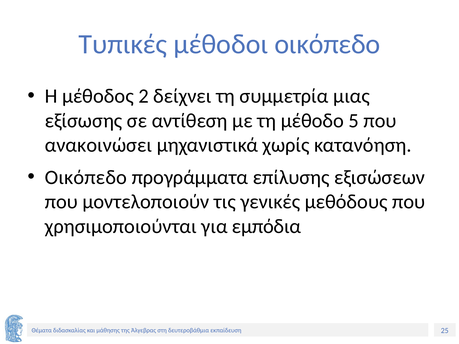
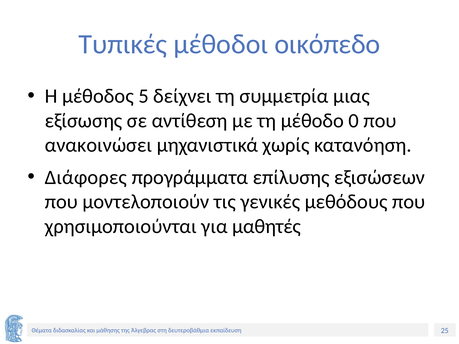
2: 2 -> 5
5: 5 -> 0
Οικόπεδο at (86, 177): Οικόπεδο -> Διάφορες
εμπόδια: εμπόδια -> μαθητές
